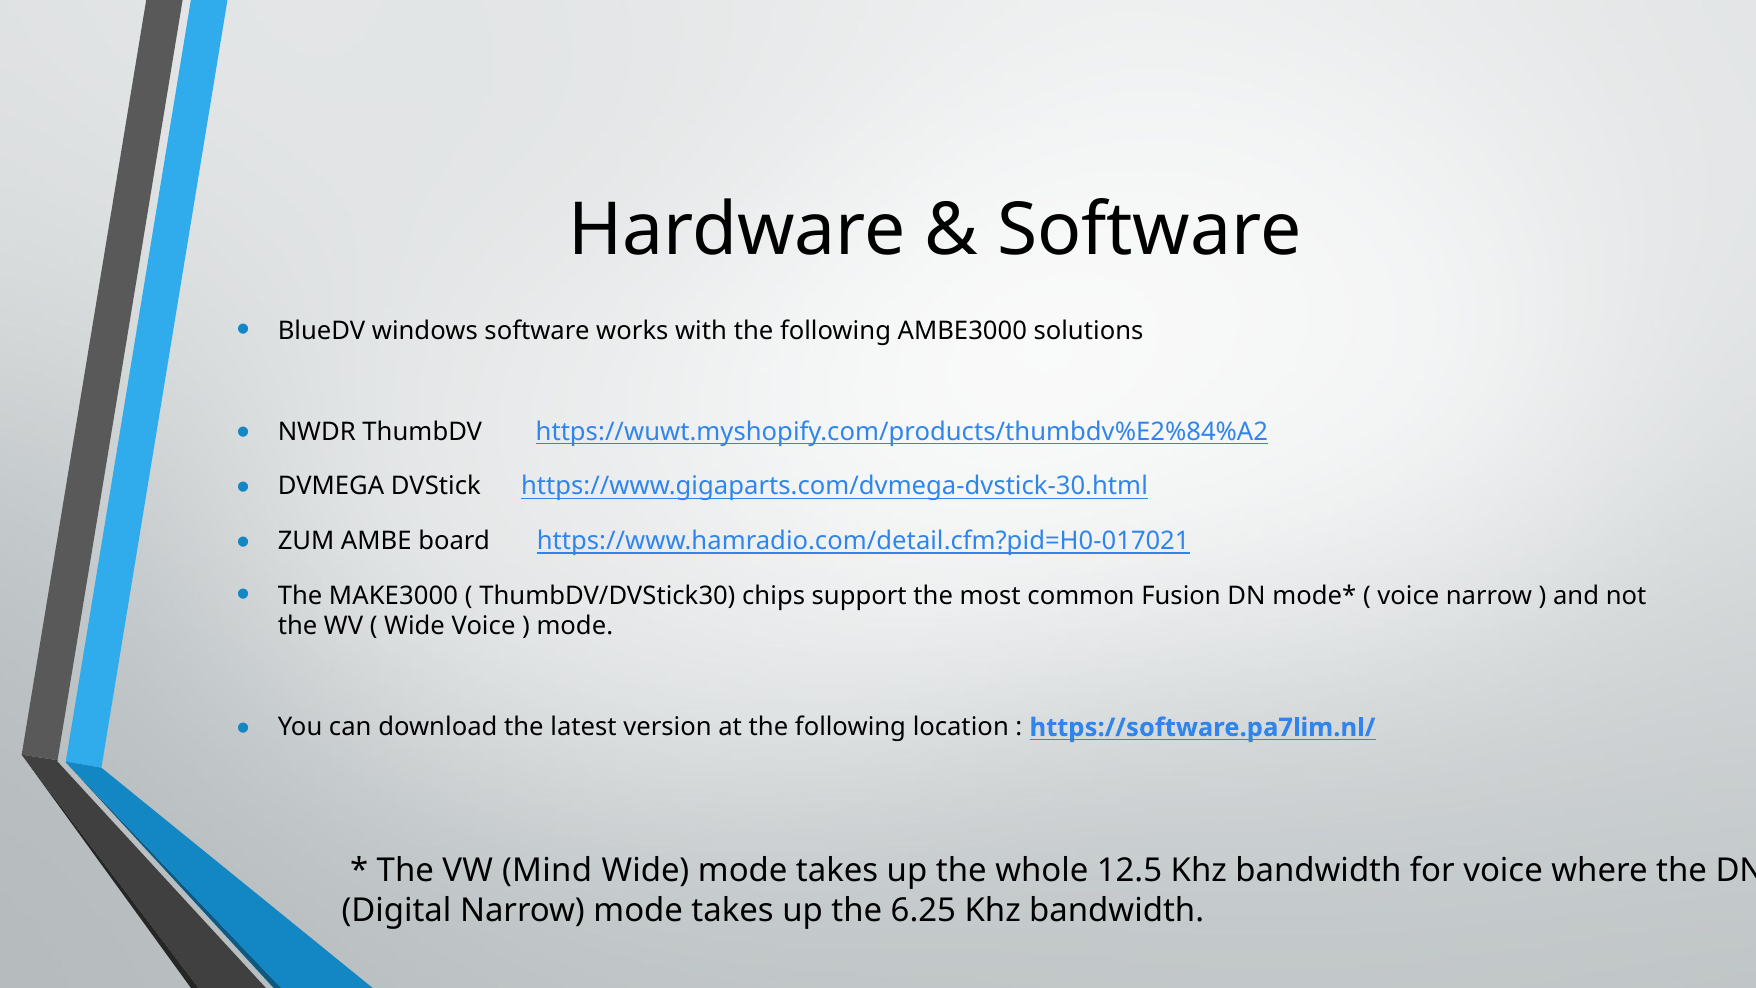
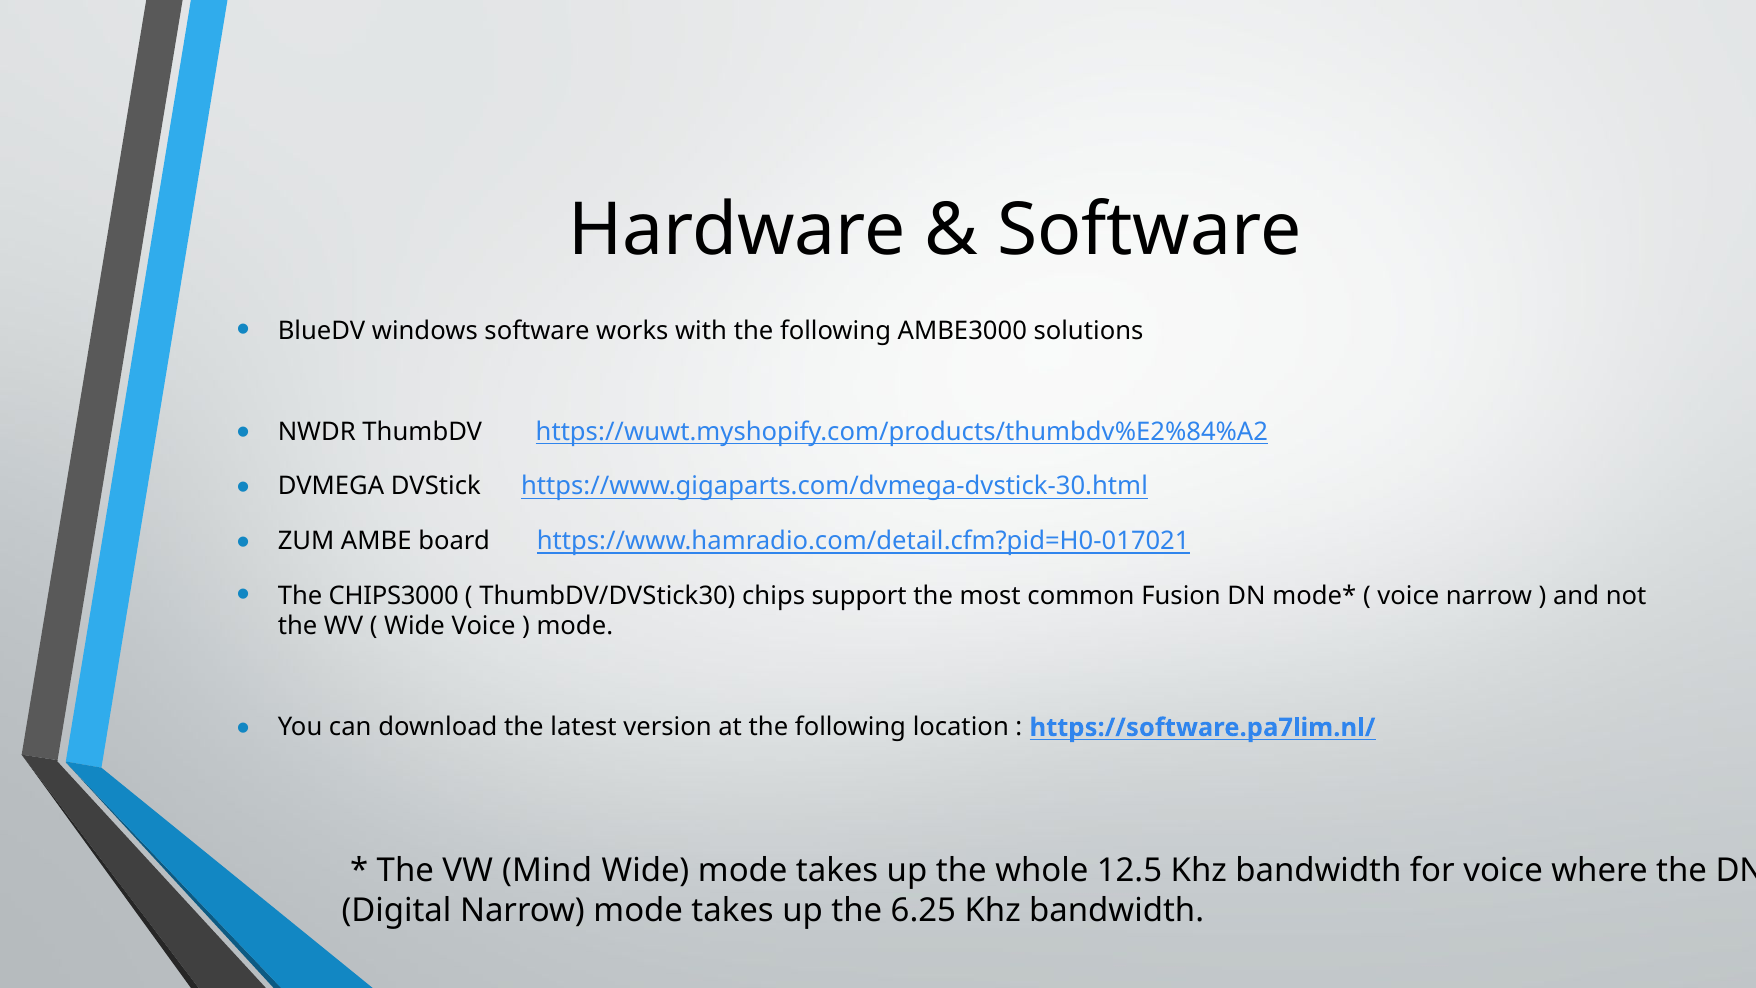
MAKE3000: MAKE3000 -> CHIPS3000
